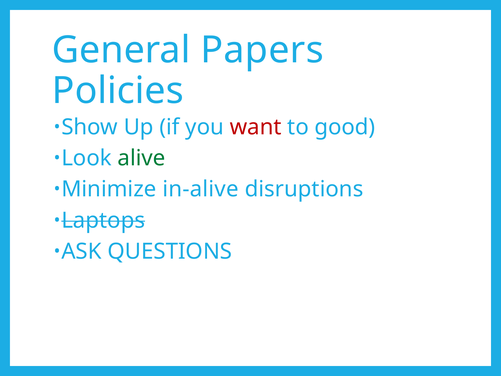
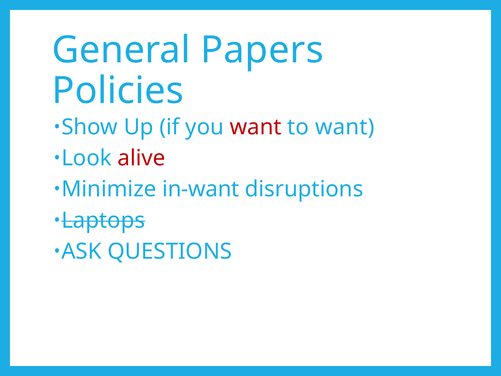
to good: good -> want
alive colour: green -> red
in-alive: in-alive -> in-want
